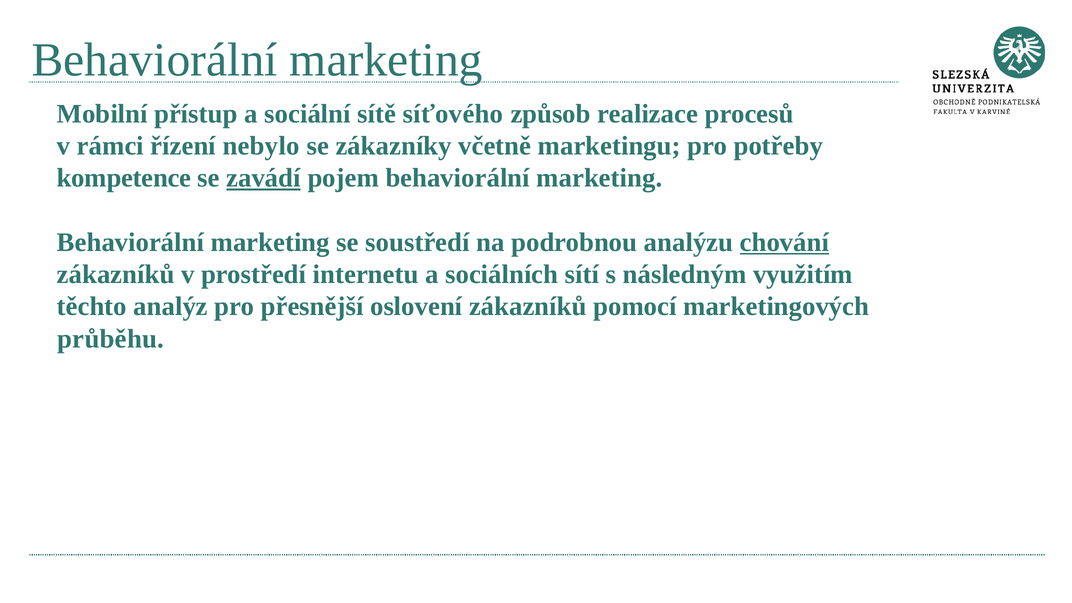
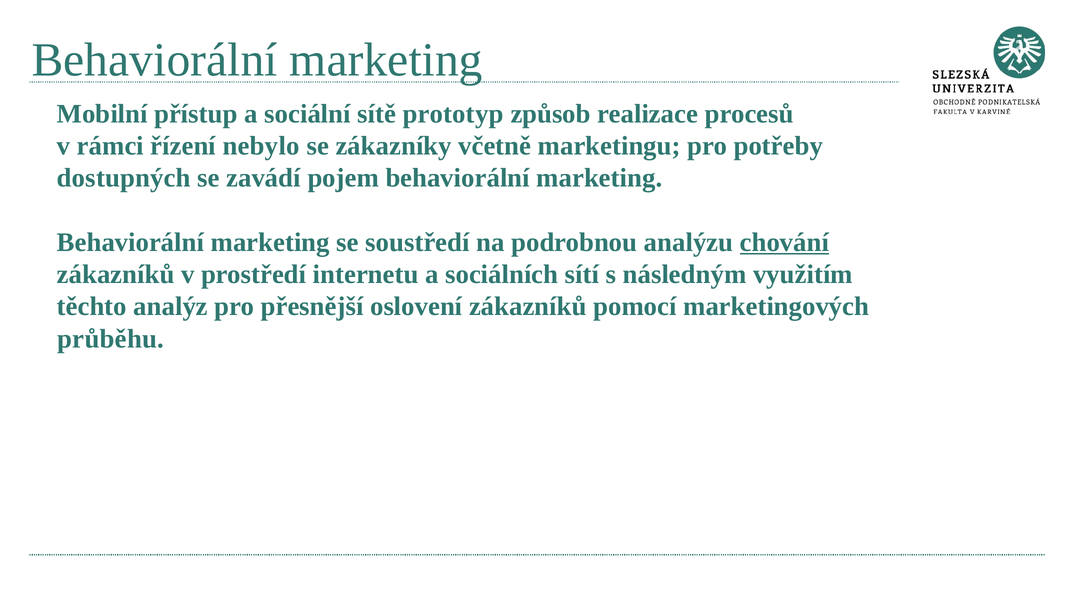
síťového: síťového -> prototyp
kompetence: kompetence -> dostupných
zavádí underline: present -> none
